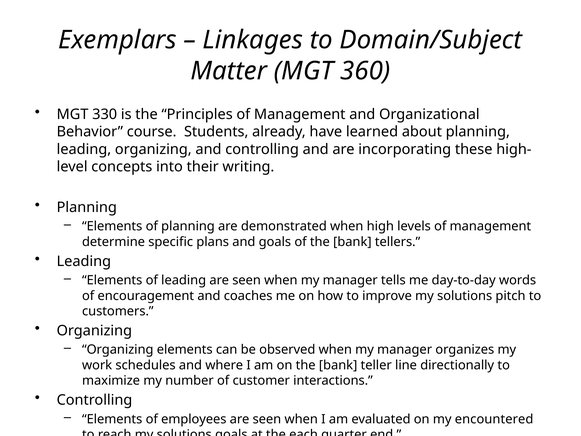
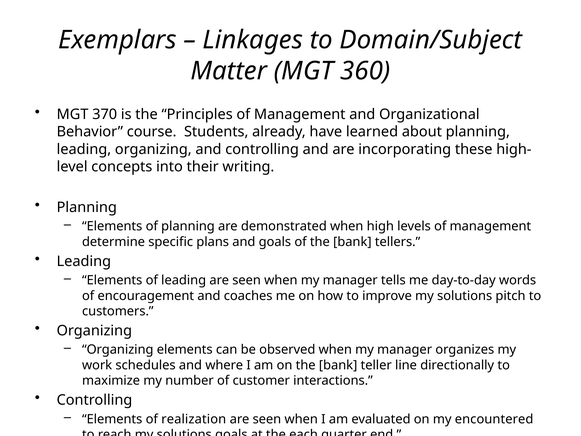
330: 330 -> 370
employees: employees -> realization
